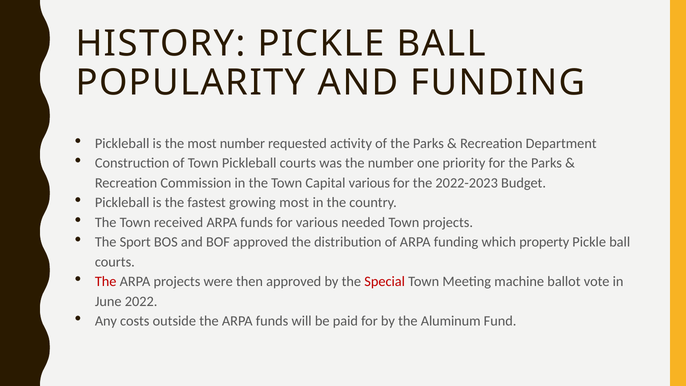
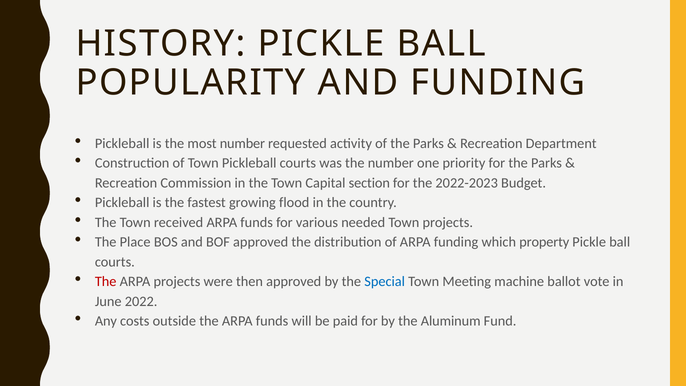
Capital various: various -> section
growing most: most -> flood
Sport: Sport -> Place
Special colour: red -> blue
